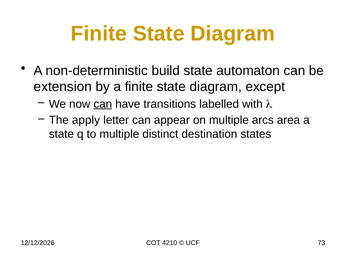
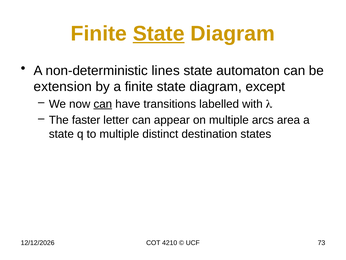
State at (159, 33) underline: none -> present
build: build -> lines
apply: apply -> faster
